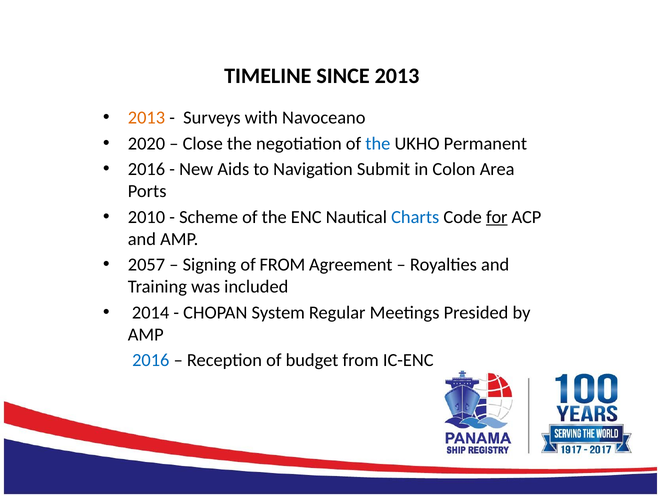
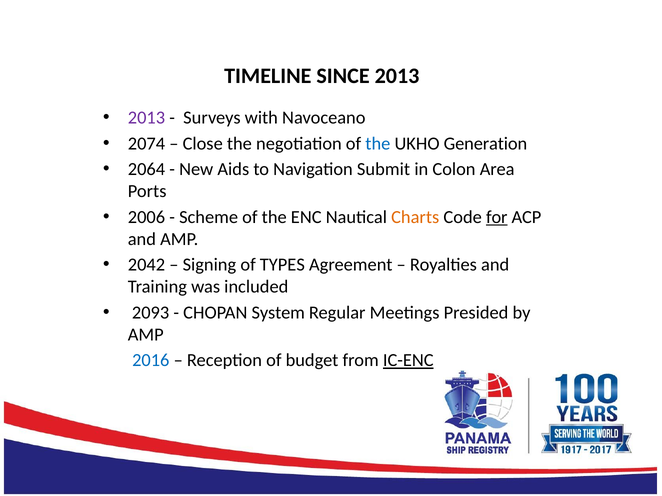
2013 at (146, 118) colour: orange -> purple
2020: 2020 -> 2074
Permanent: Permanent -> Generation
2016 at (146, 169): 2016 -> 2064
2010: 2010 -> 2006
Charts colour: blue -> orange
2057: 2057 -> 2042
of FROM: FROM -> TYPES
2014: 2014 -> 2093
IC-ENC underline: none -> present
